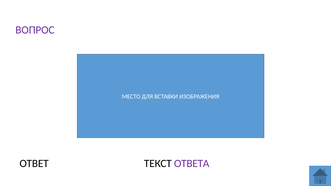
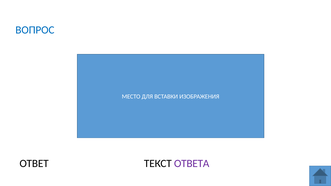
ВОПРОС colour: purple -> blue
